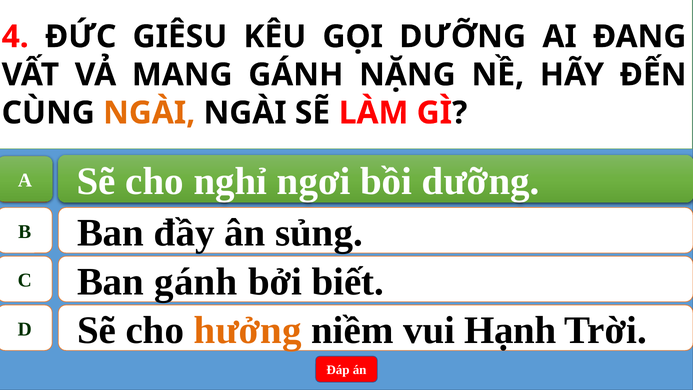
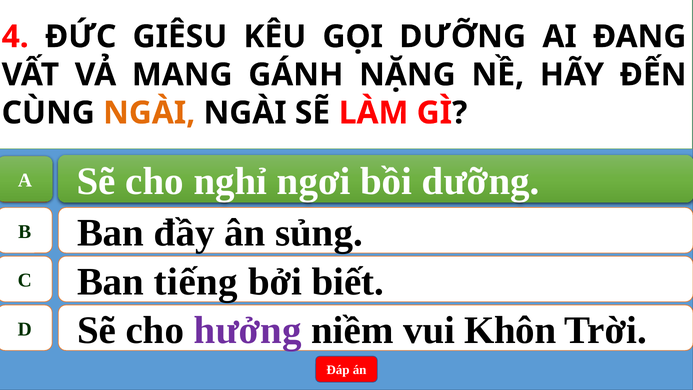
Ban gánh: gánh -> tiếng
hưởng colour: orange -> purple
Hạnh: Hạnh -> Khôn
